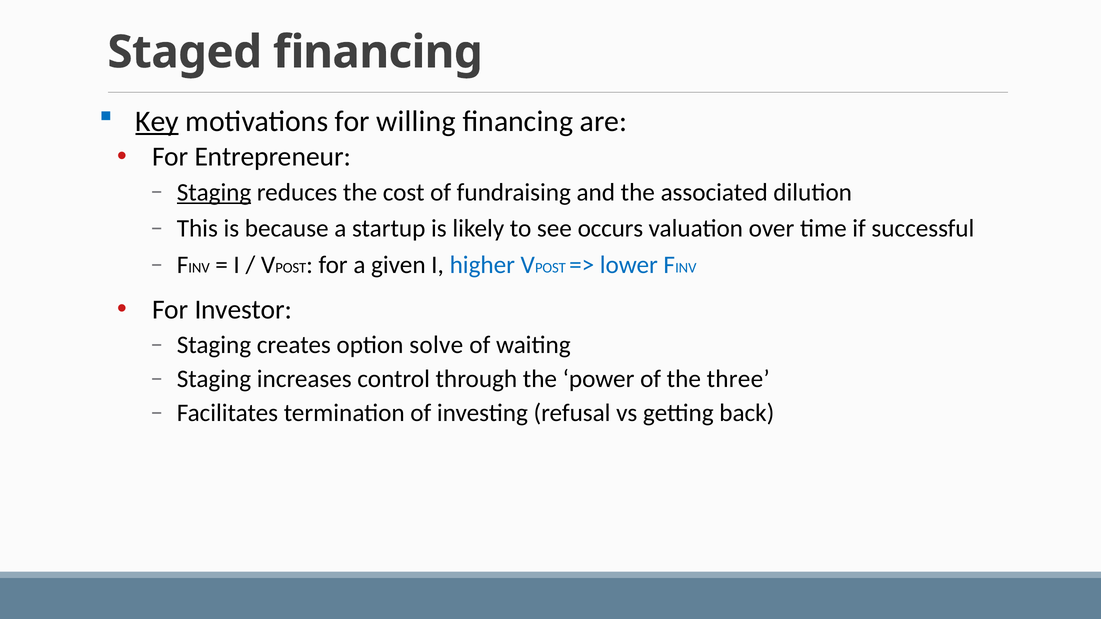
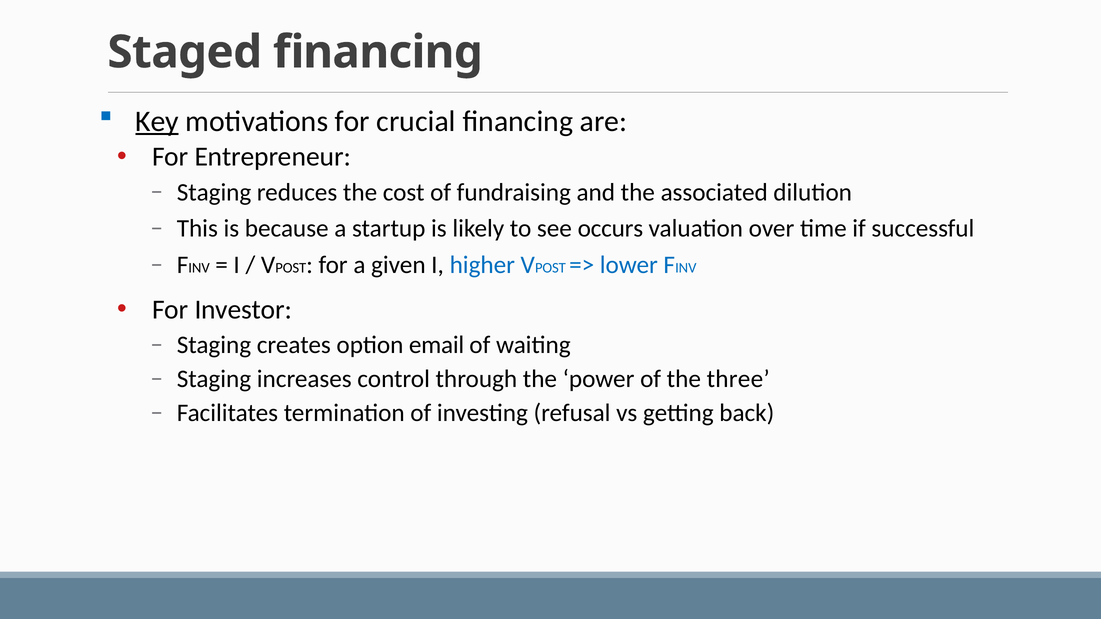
willing: willing -> crucial
Staging at (214, 192) underline: present -> none
solve: solve -> email
